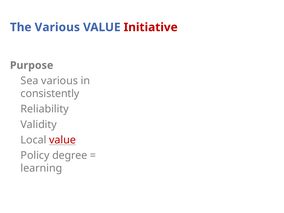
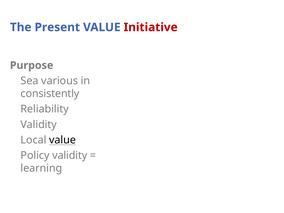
The Various: Various -> Present
value at (63, 140) colour: red -> black
Policy degree: degree -> validity
